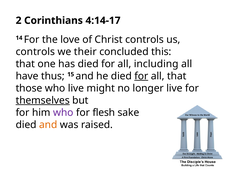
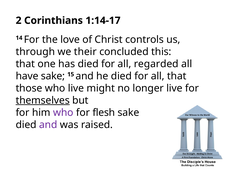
4:14-17: 4:14-17 -> 1:14-17
controls at (35, 52): controls -> through
including: including -> regarded
have thus: thus -> sake
for at (141, 76) underline: present -> none
and at (48, 125) colour: orange -> purple
